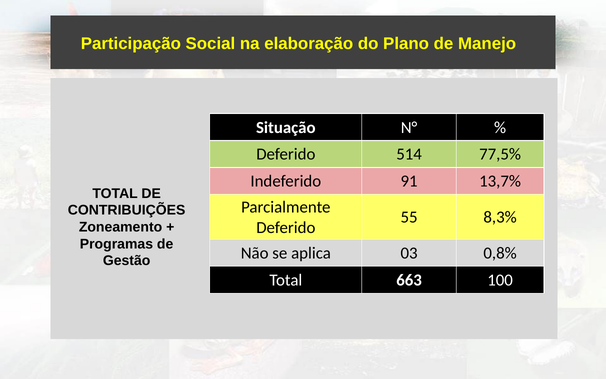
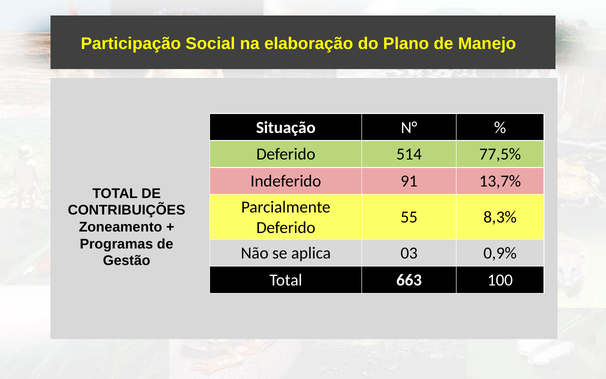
0,8%: 0,8% -> 0,9%
